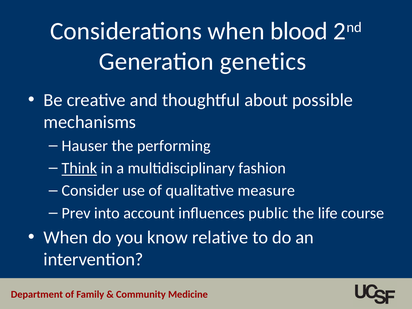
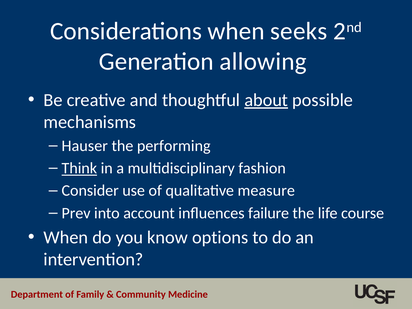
blood: blood -> seeks
genetics: genetics -> allowing
about underline: none -> present
public: public -> failure
relative: relative -> options
